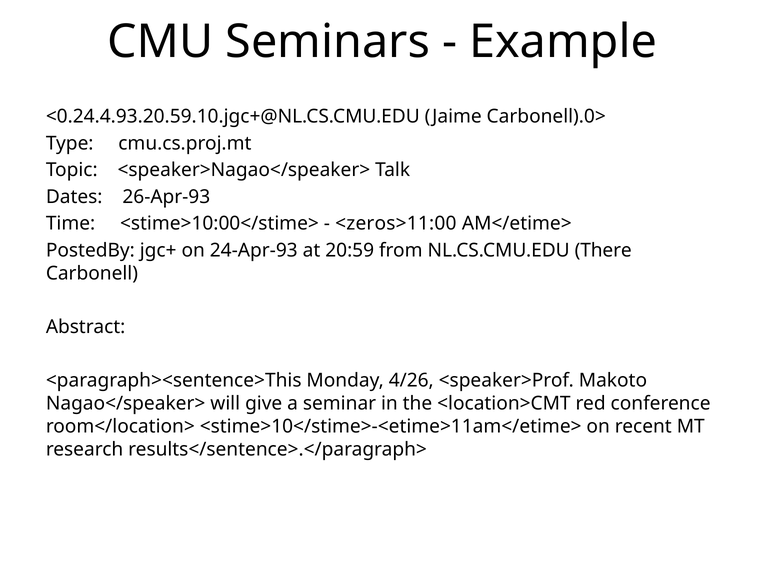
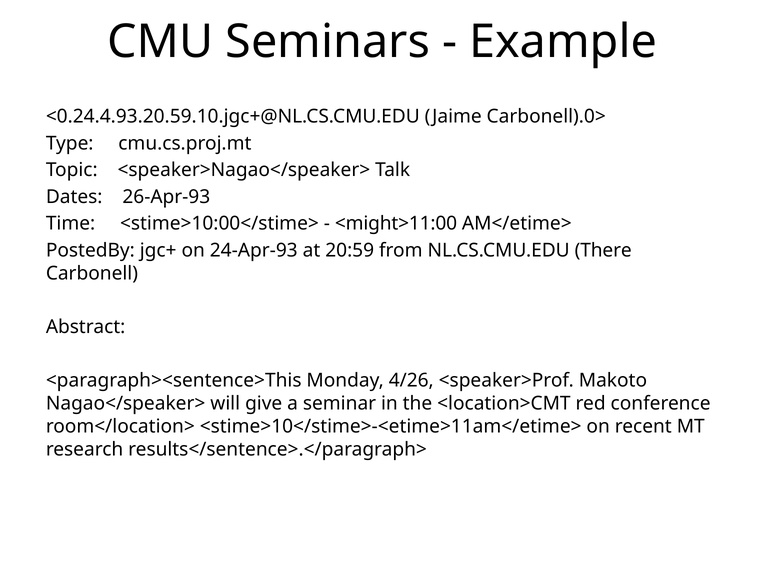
<zeros>11:00: <zeros>11:00 -> <might>11:00
